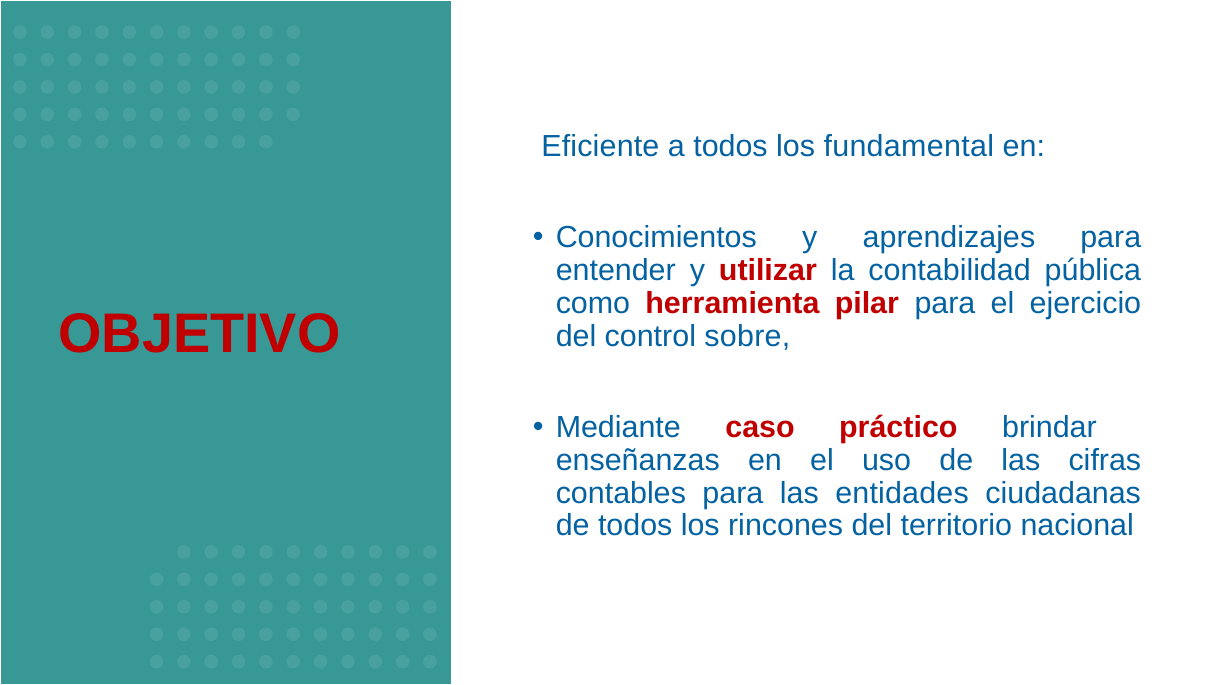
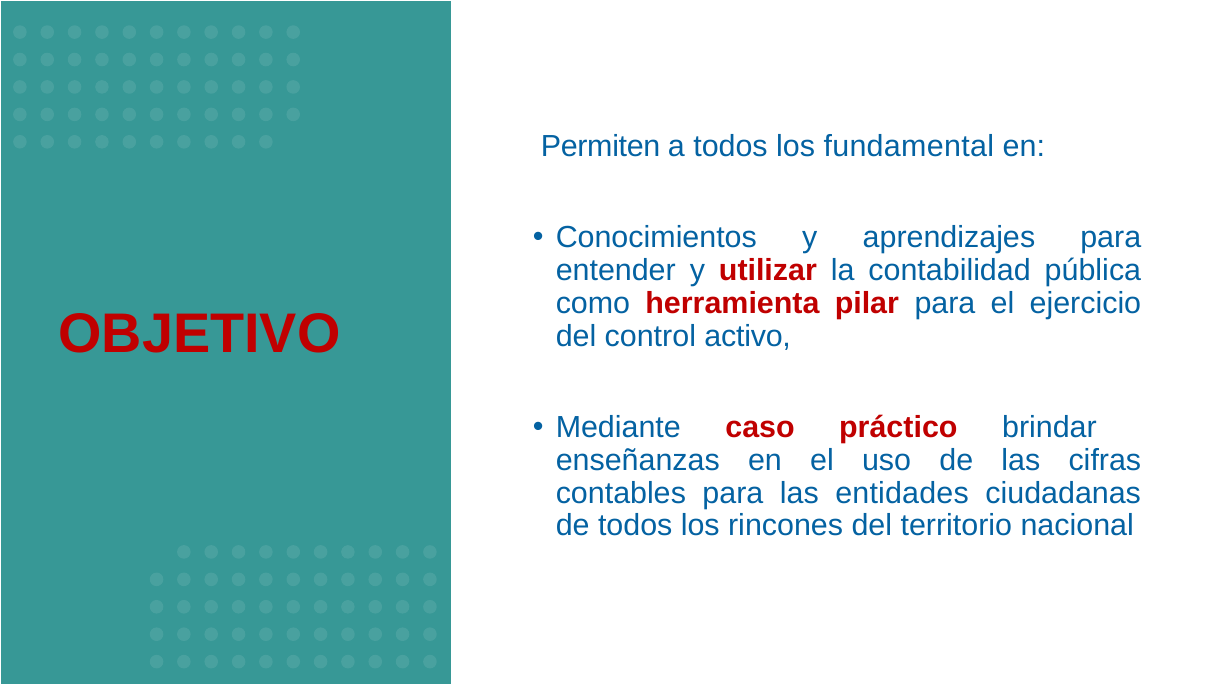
Eficiente: Eficiente -> Permiten
sobre: sobre -> activo
